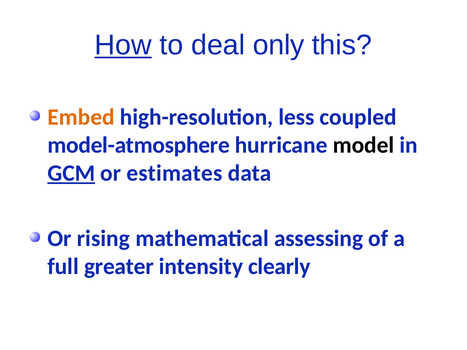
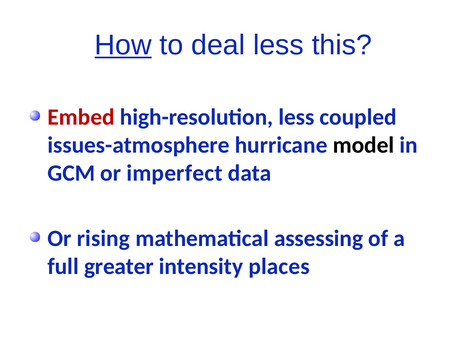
deal only: only -> less
Embed colour: orange -> red
model-atmosphere: model-atmosphere -> issues-atmosphere
GCM underline: present -> none
estimates: estimates -> imperfect
clearly: clearly -> places
